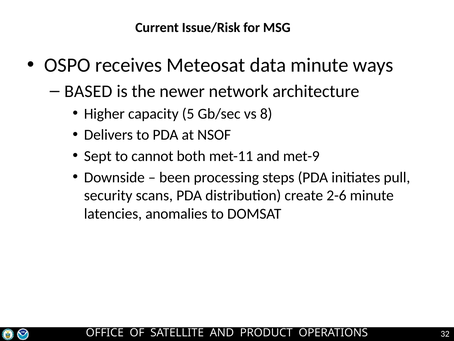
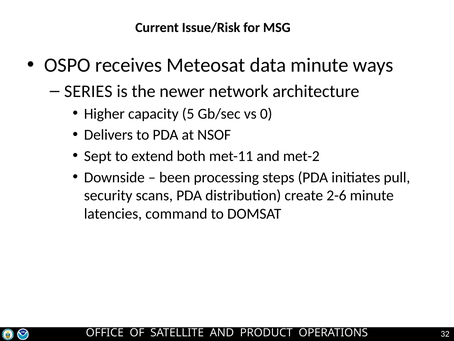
BASED: BASED -> SERIES
8: 8 -> 0
cannot: cannot -> extend
met-9: met-9 -> met-2
anomalies: anomalies -> command
